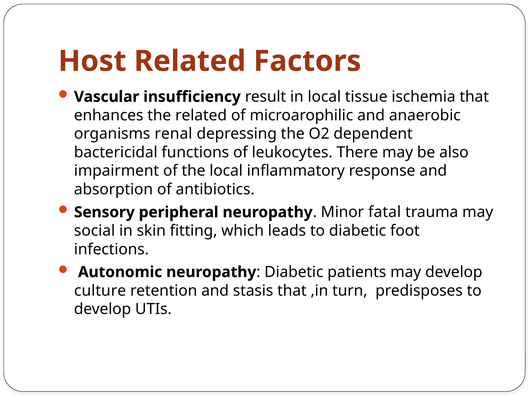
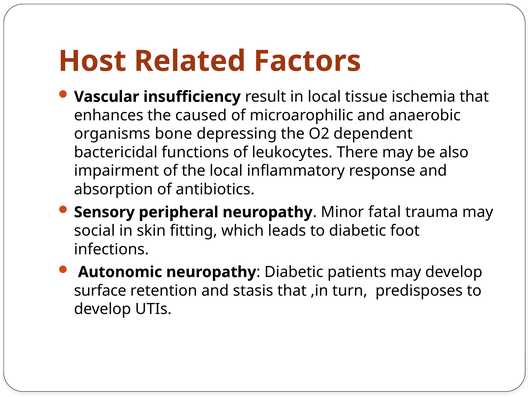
the related: related -> caused
renal: renal -> bone
culture: culture -> surface
